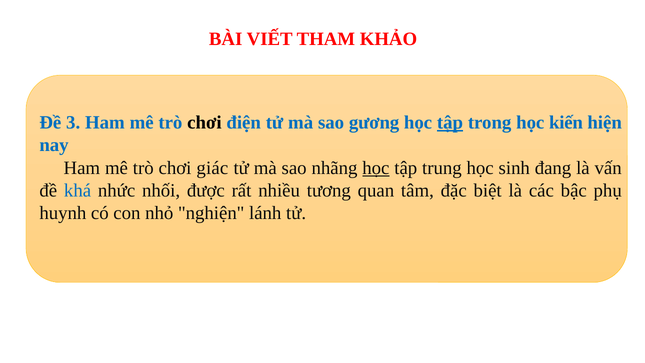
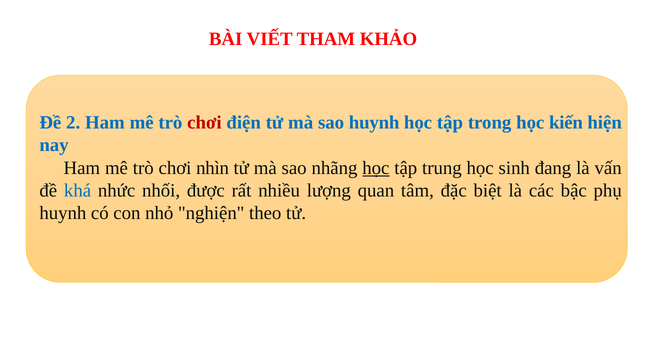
3: 3 -> 2
chơi at (204, 123) colour: black -> red
sao gương: gương -> huynh
tập at (450, 123) underline: present -> none
giác: giác -> nhìn
tương: tương -> lượng
lánh: lánh -> theo
